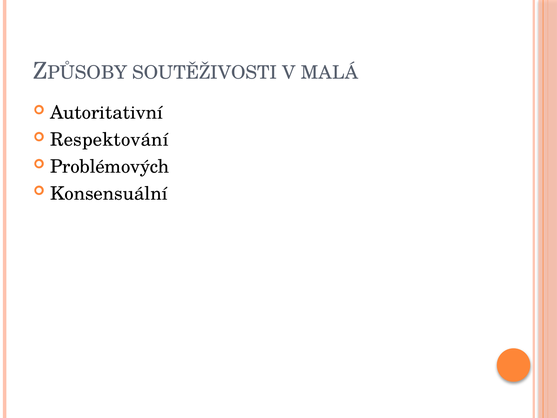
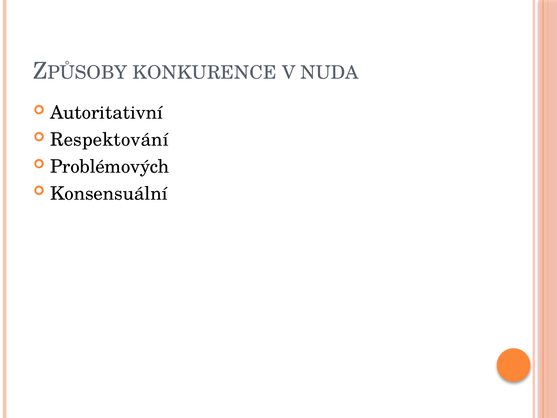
SOUTĚŽIVOSTI: SOUTĚŽIVOSTI -> KONKURENCE
MALÁ: MALÁ -> NUDA
